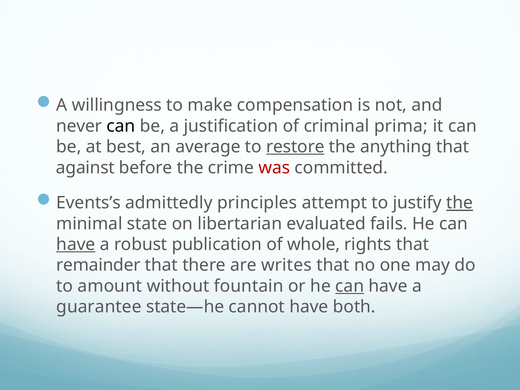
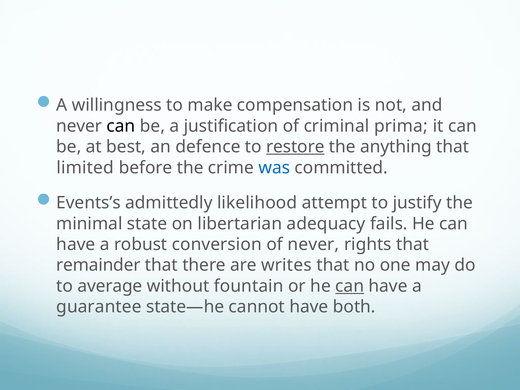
average: average -> defence
against: against -> limited
was colour: red -> blue
principles: principles -> likelihood
the at (460, 203) underline: present -> none
evaluated: evaluated -> adequacy
have at (76, 244) underline: present -> none
publication: publication -> conversion
of whole: whole -> never
amount: amount -> average
